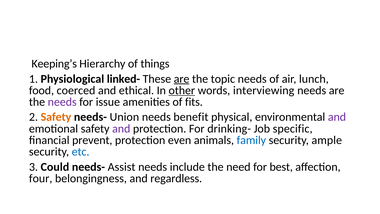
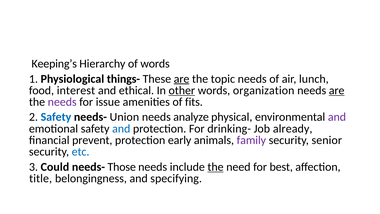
of things: things -> words
linked-: linked- -> things-
coerced: coerced -> interest
interviewing: interviewing -> organization
are at (337, 90) underline: none -> present
Safety at (56, 117) colour: orange -> blue
benefit: benefit -> analyze
and at (121, 128) colour: purple -> blue
specific: specific -> already
even: even -> early
family colour: blue -> purple
ample: ample -> senior
Assist: Assist -> Those
the at (216, 167) underline: none -> present
four: four -> title
regardless: regardless -> specifying
